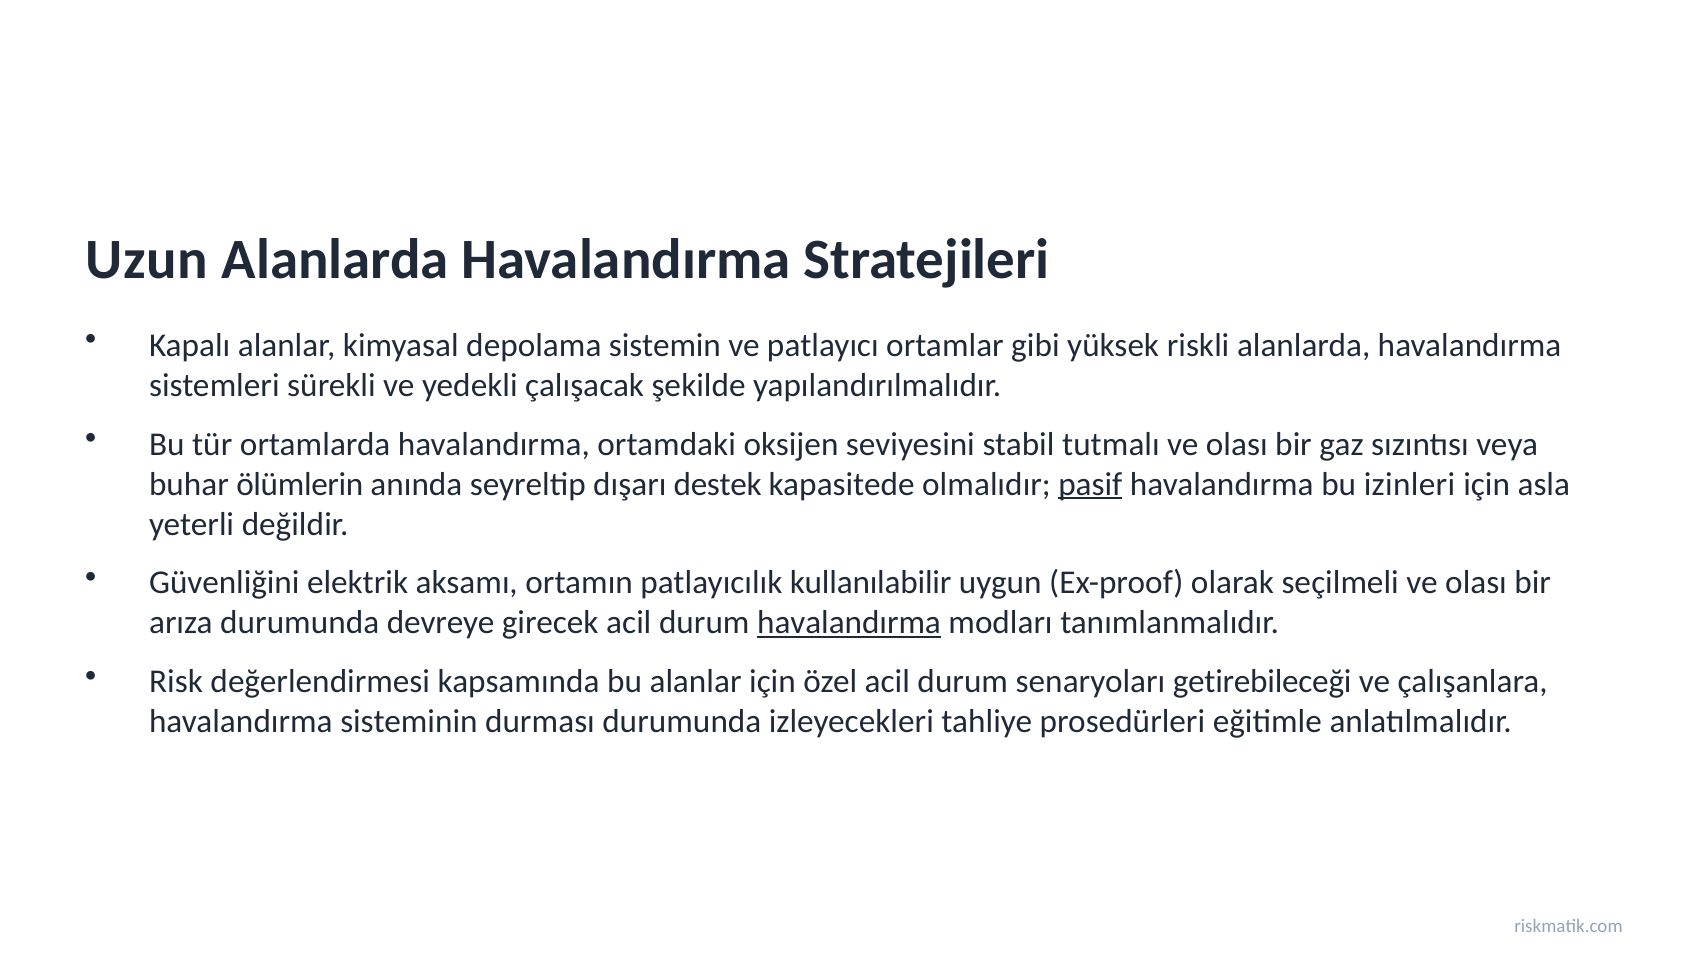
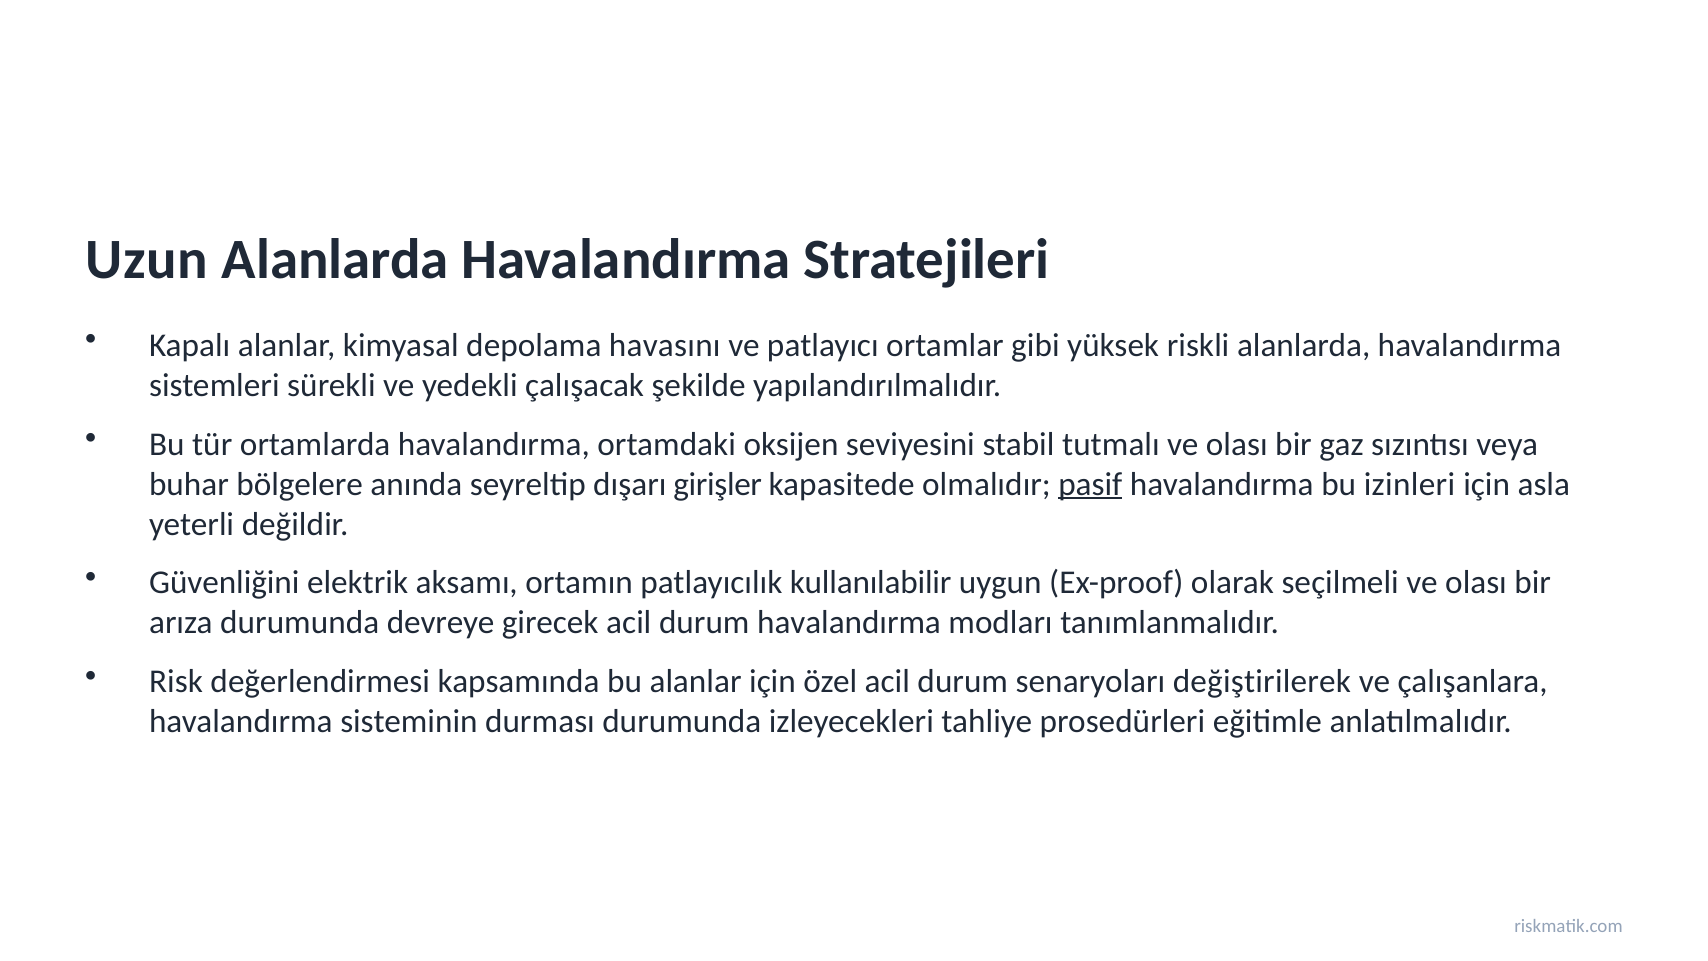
sistemin: sistemin -> havasını
ölümlerin: ölümlerin -> bölgelere
destek: destek -> girişler
havalandırma at (849, 623) underline: present -> none
getirebileceği: getirebileceği -> değiştirilerek
